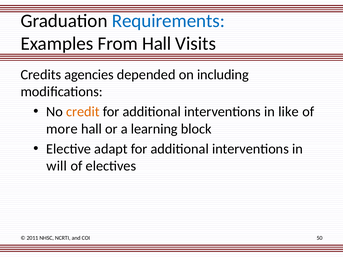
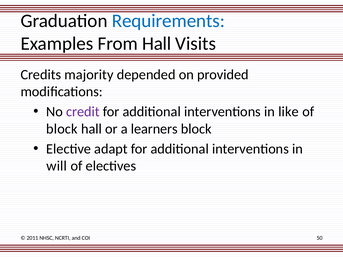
agencies: agencies -> majority
including: including -> provided
credit colour: orange -> purple
more at (62, 129): more -> block
learning: learning -> learners
